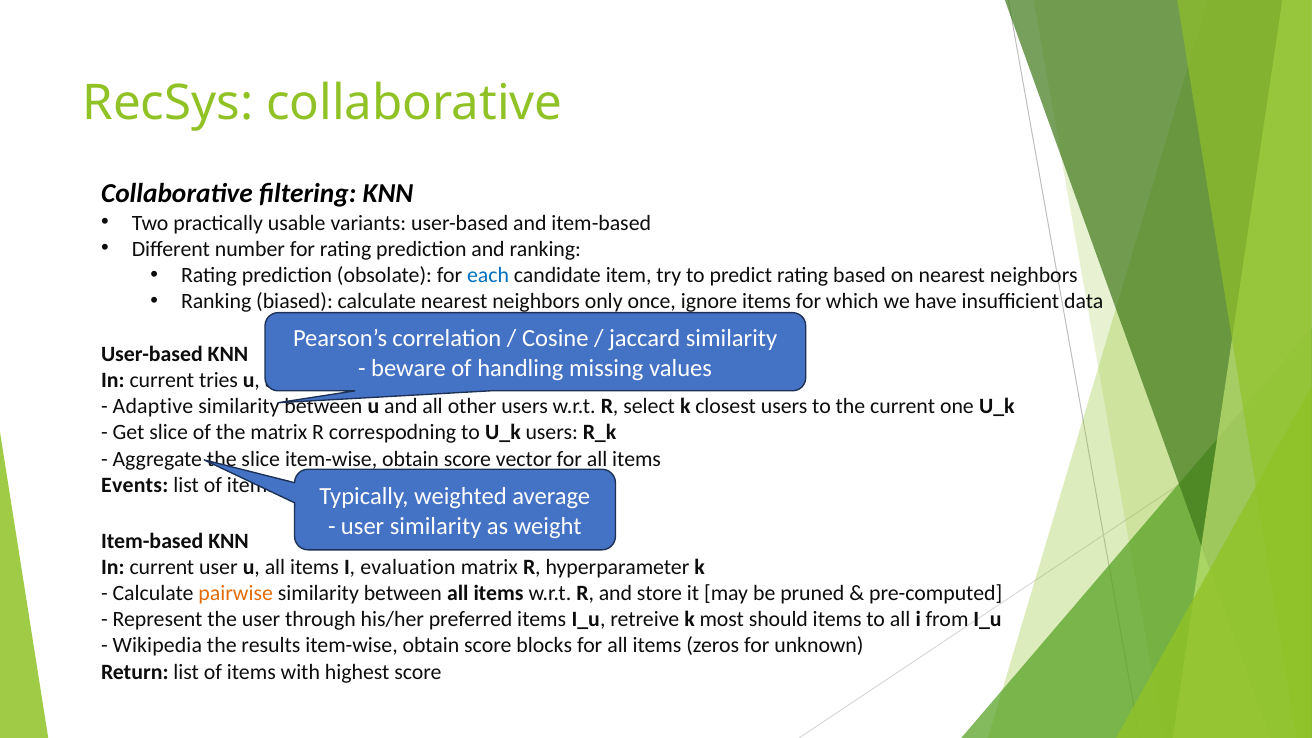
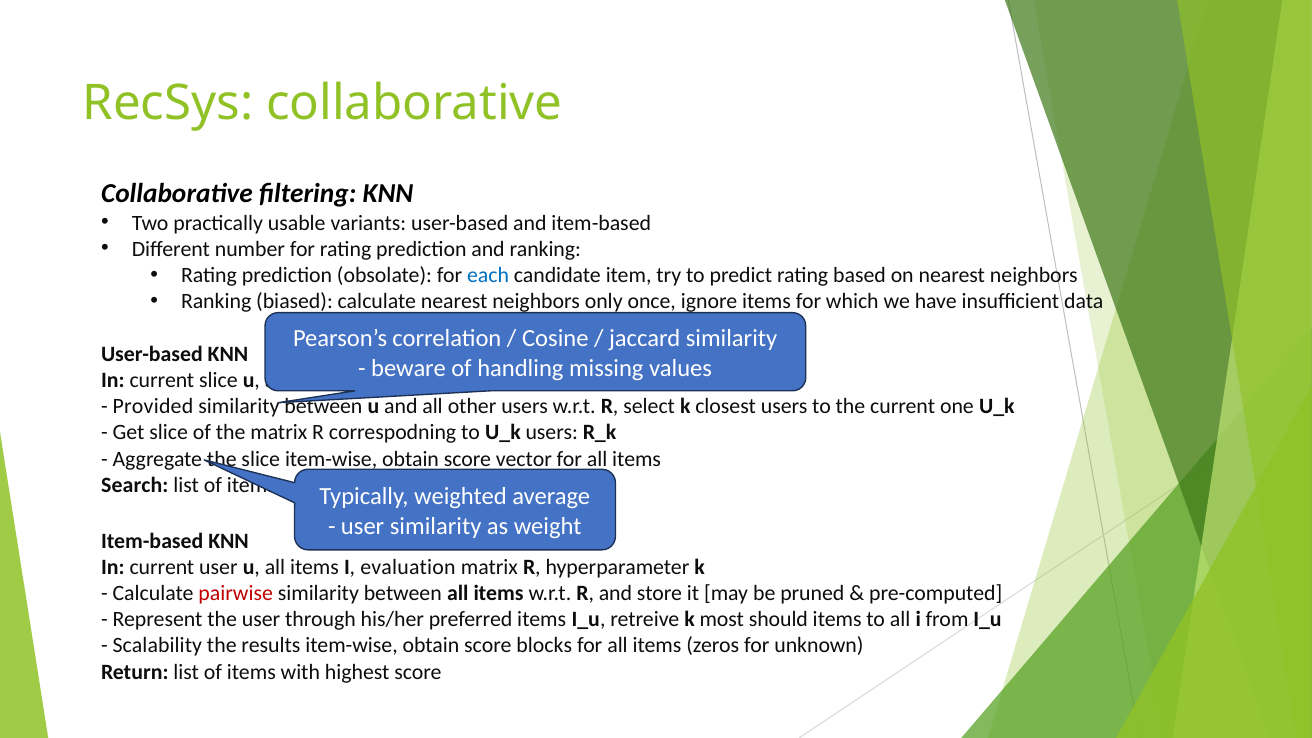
current tries: tries -> slice
Adaptive: Adaptive -> Provided
Events: Events -> Search
pairwise colour: orange -> red
Wikipedia: Wikipedia -> Scalability
